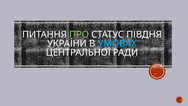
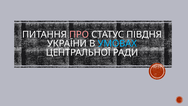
ПРО colour: light green -> pink
